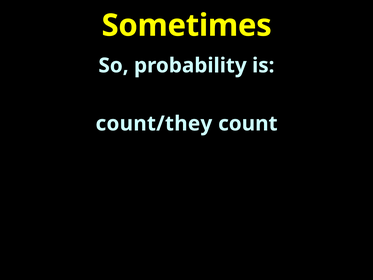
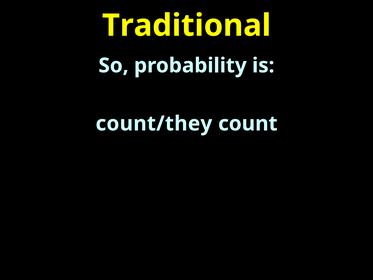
Sometimes: Sometimes -> Traditional
